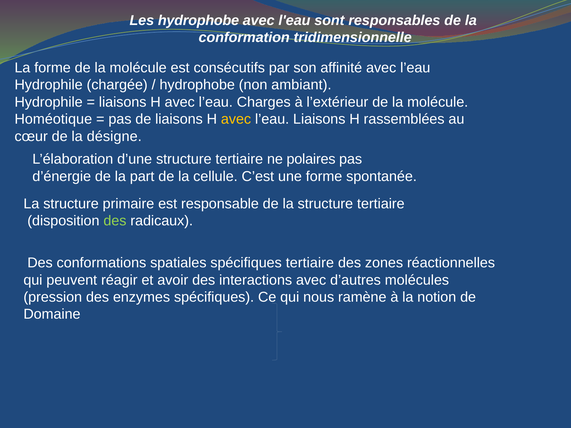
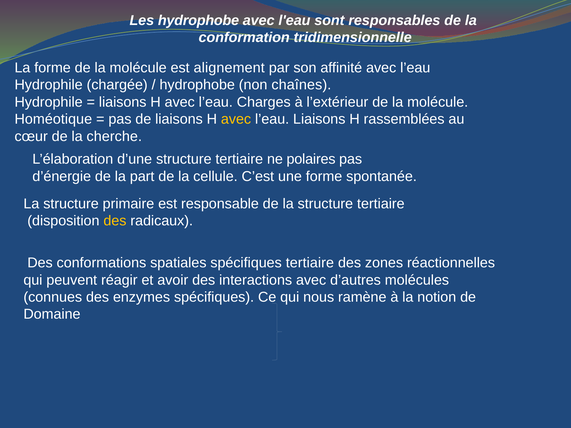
consécutifs: consécutifs -> alignement
ambiant: ambiant -> chaînes
désigne: désigne -> cherche
des at (115, 221) colour: light green -> yellow
pression: pression -> connues
